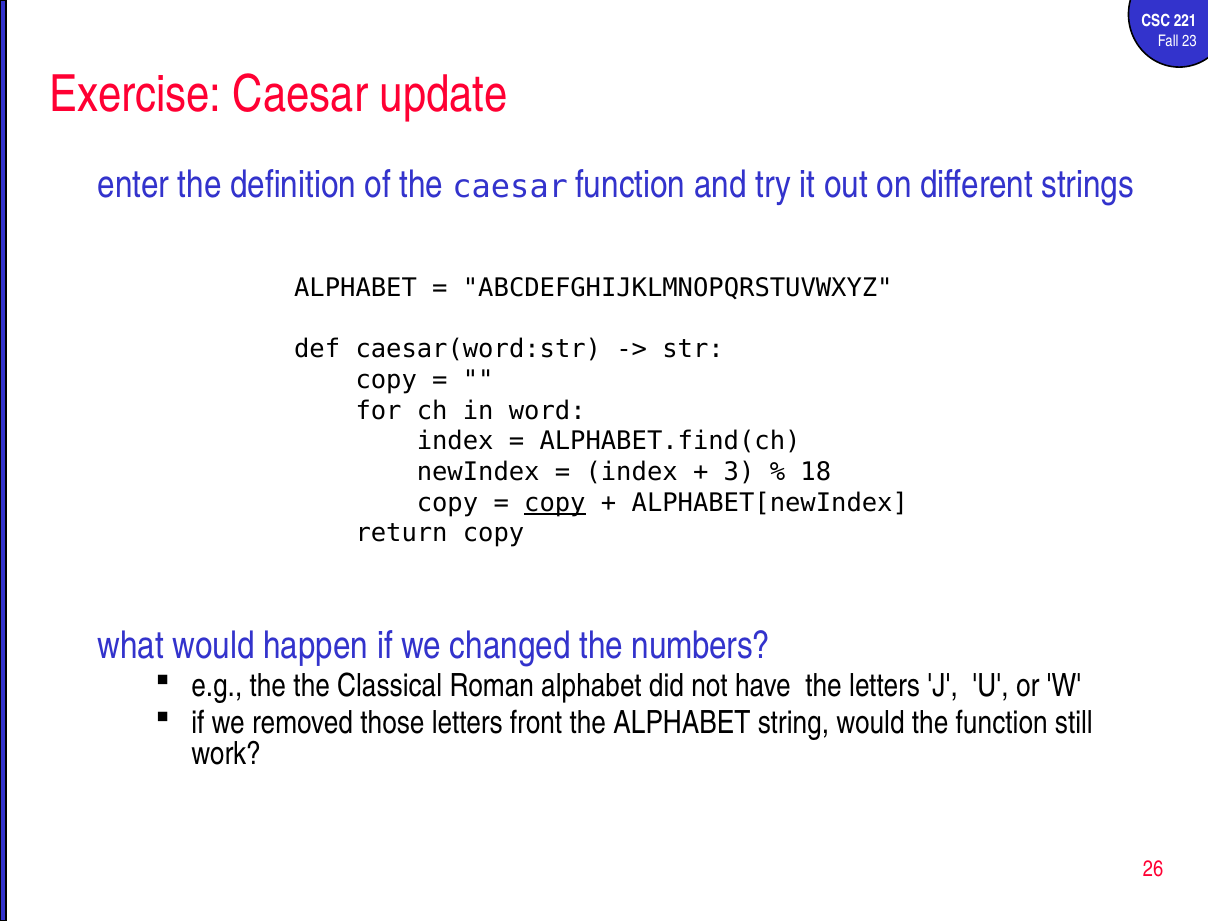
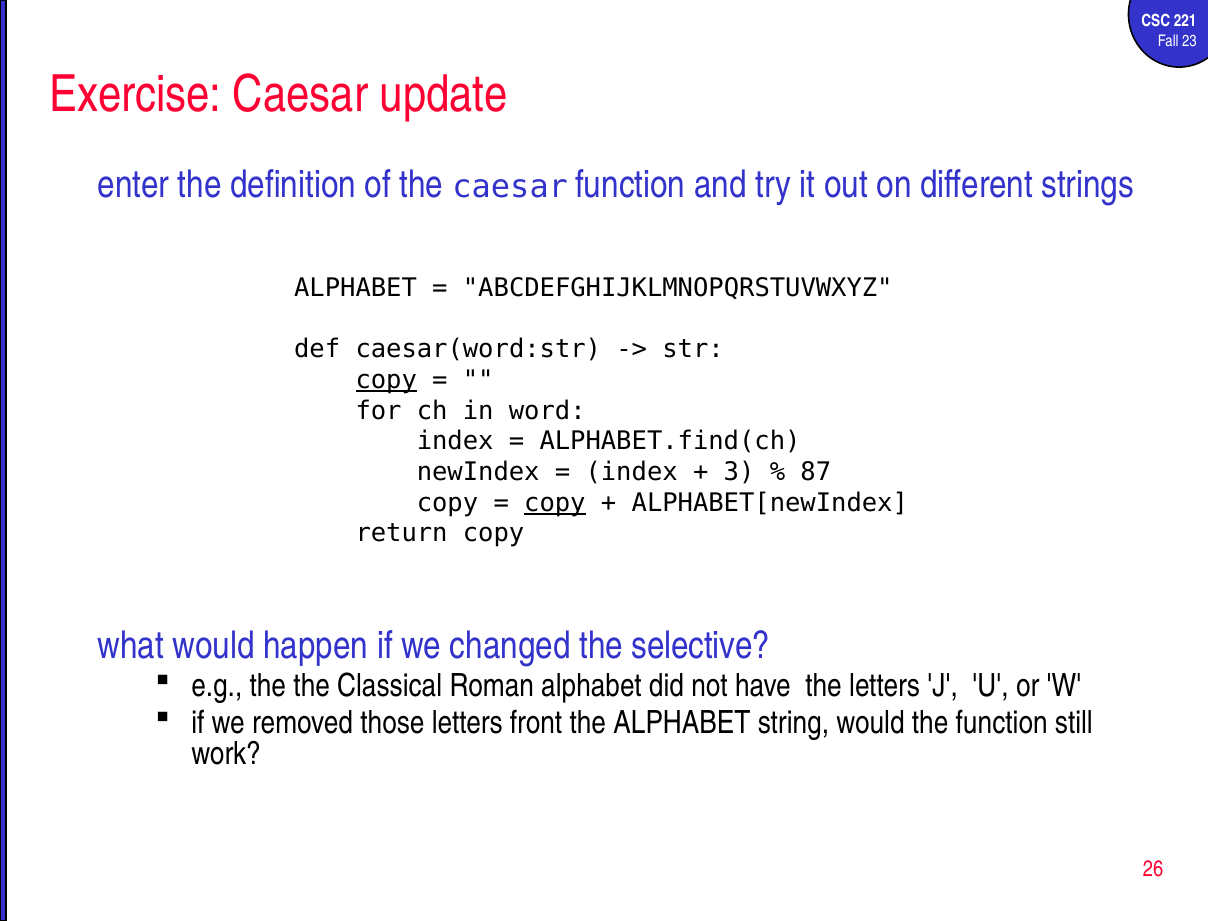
copy at (386, 380) underline: none -> present
18: 18 -> 87
numbers: numbers -> selective
